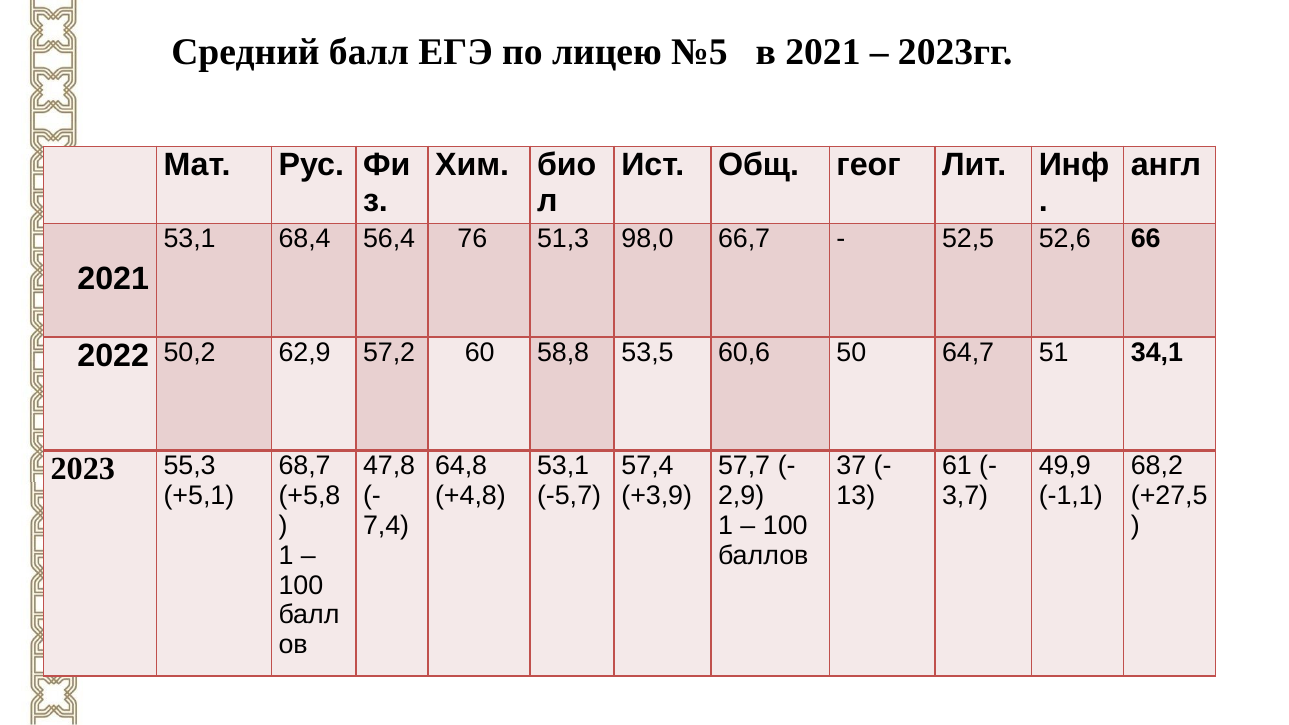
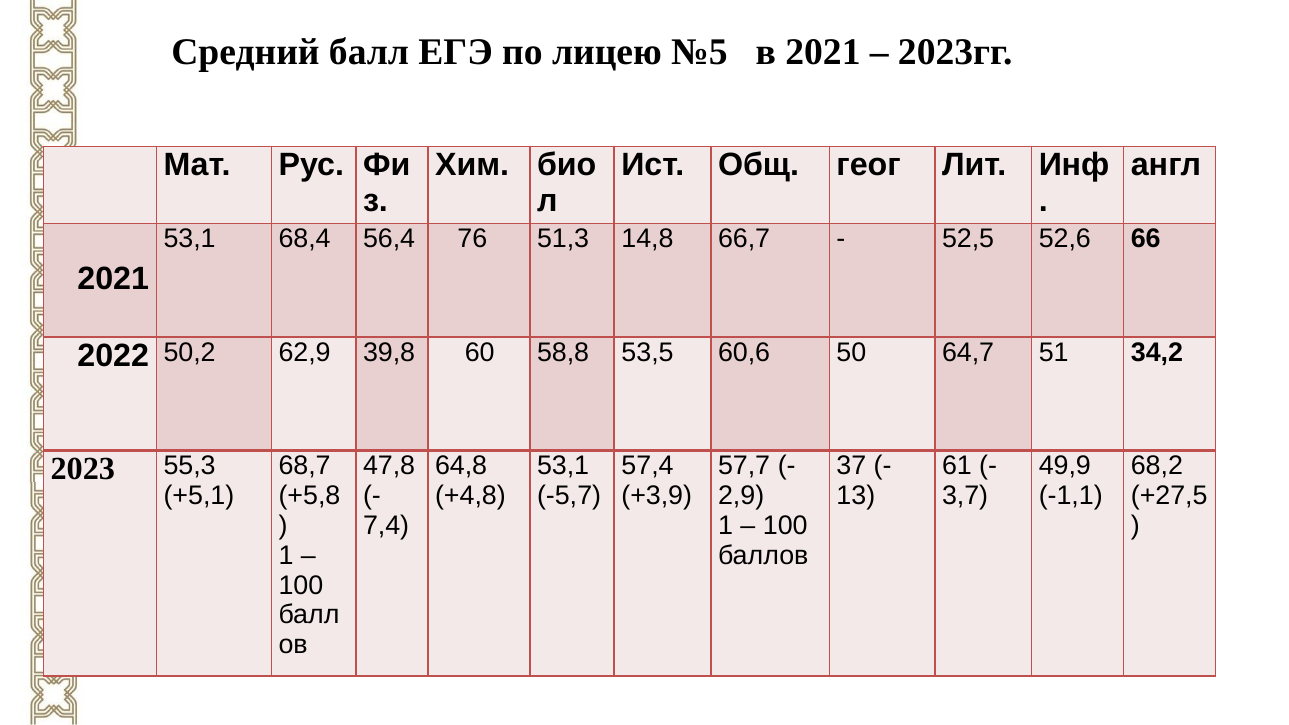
98,0: 98,0 -> 14,8
57,2: 57,2 -> 39,8
34,1: 34,1 -> 34,2
